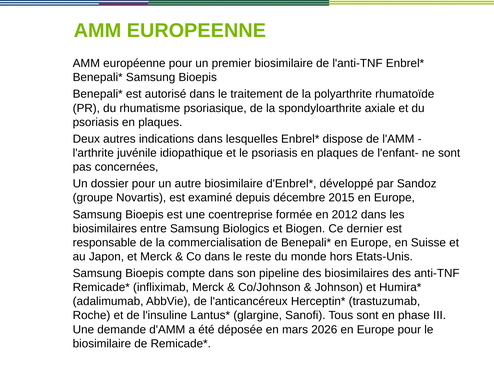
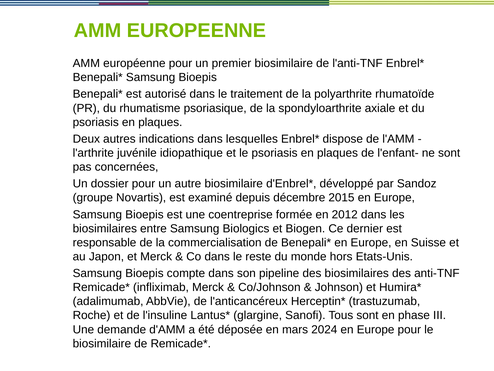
2026: 2026 -> 2024
